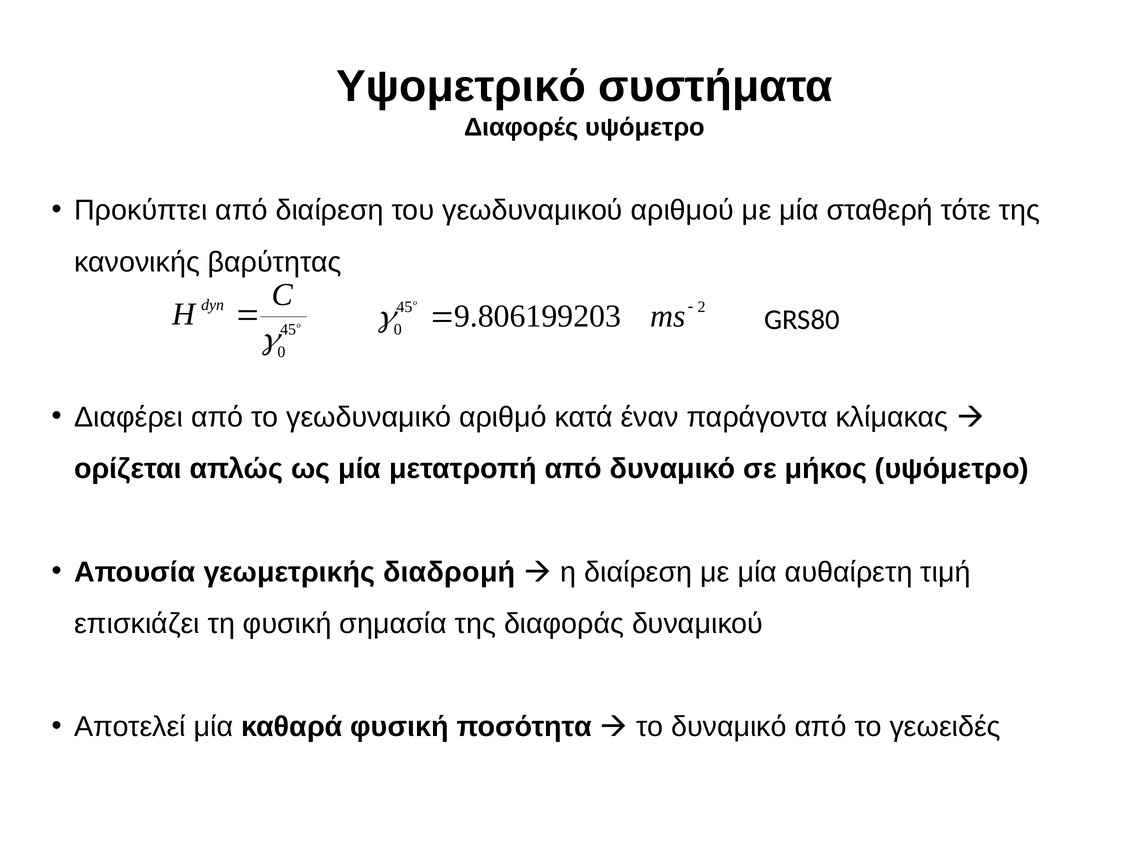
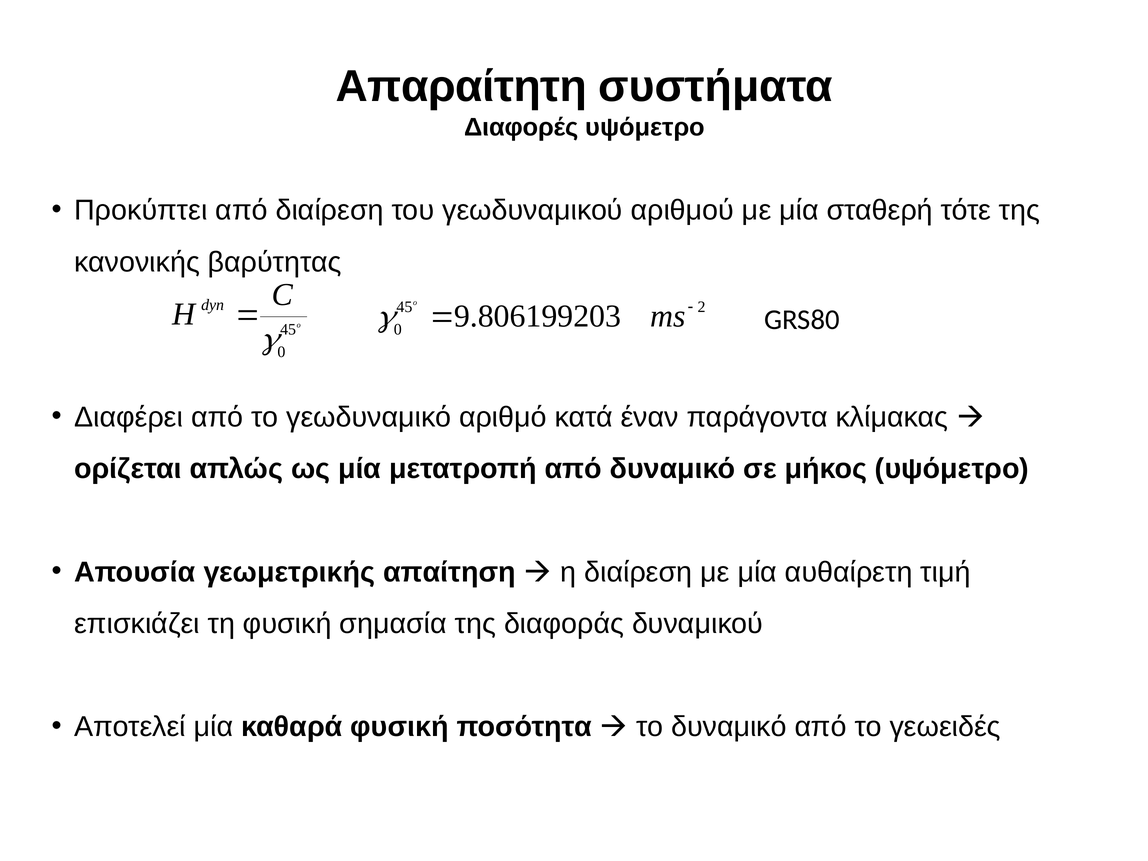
Υψομετρικό: Υψομετρικό -> Απαραίτητη
διαδρομή: διαδρομή -> απαίτηση
